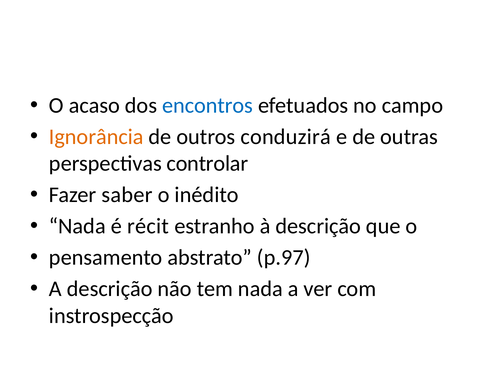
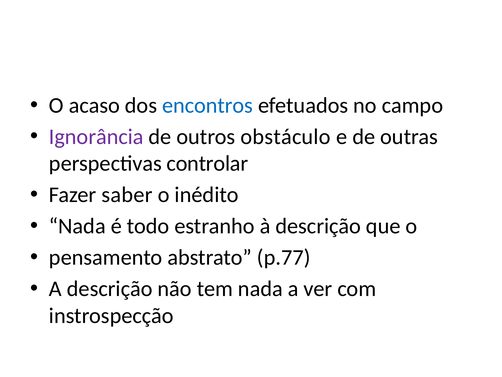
Ignorância colour: orange -> purple
conduzirá: conduzirá -> obstáculo
récit: récit -> todo
p.97: p.97 -> p.77
